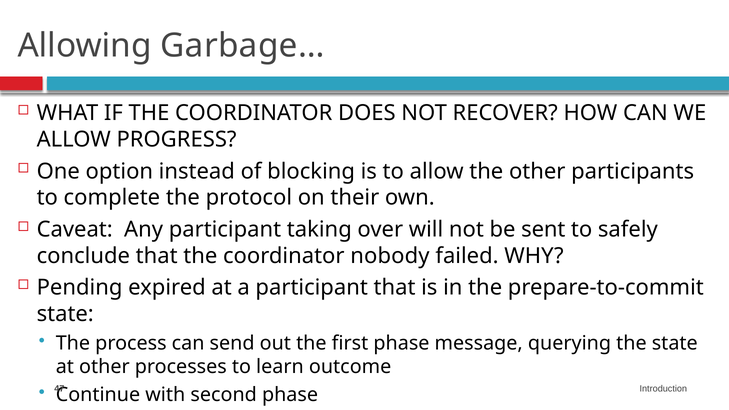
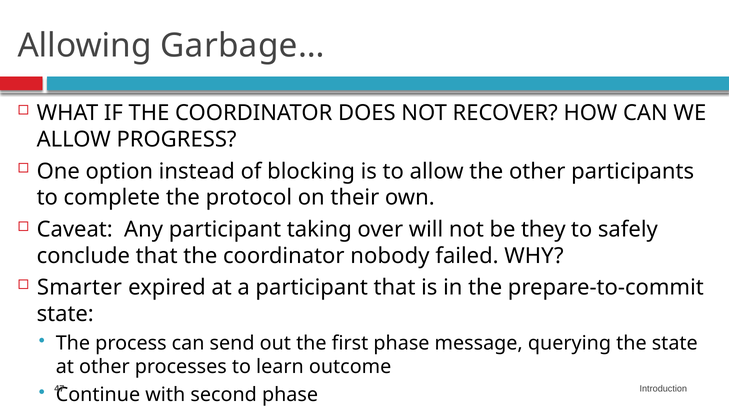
sent: sent -> they
Pending: Pending -> Smarter
